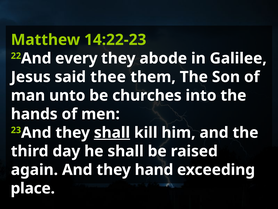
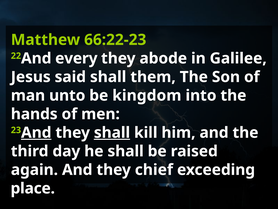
14:22-23: 14:22-23 -> 66:22-23
said thee: thee -> shall
churches: churches -> kingdom
And at (36, 132) underline: none -> present
hand: hand -> chief
